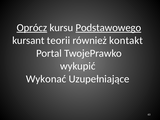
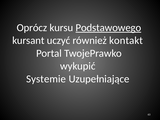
Oprócz underline: present -> none
teorii: teorii -> uczyć
Wykonać: Wykonać -> Systemie
